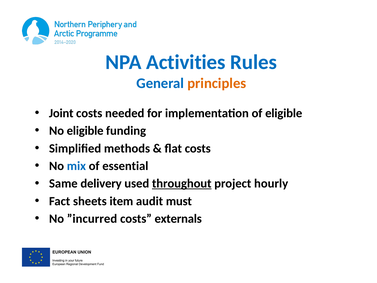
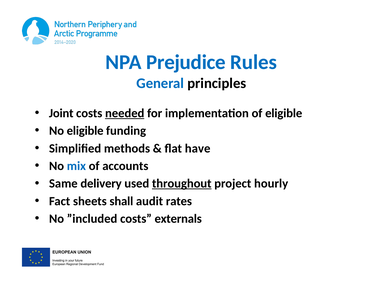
Activities: Activities -> Prejudice
principles colour: orange -> black
needed underline: none -> present
flat costs: costs -> have
essential: essential -> accounts
item: item -> shall
must: must -> rates
”incurred: ”incurred -> ”included
